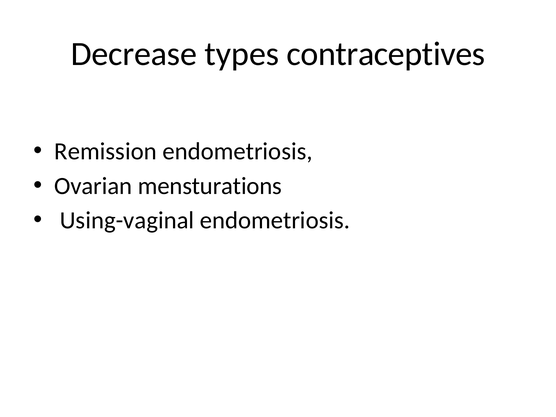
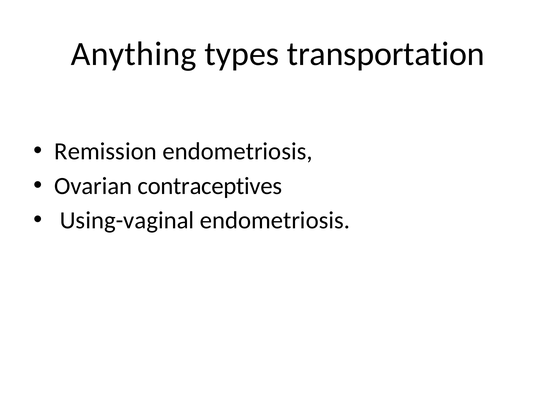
Decrease: Decrease -> Anything
contraceptives: contraceptives -> transportation
mensturations: mensturations -> contraceptives
